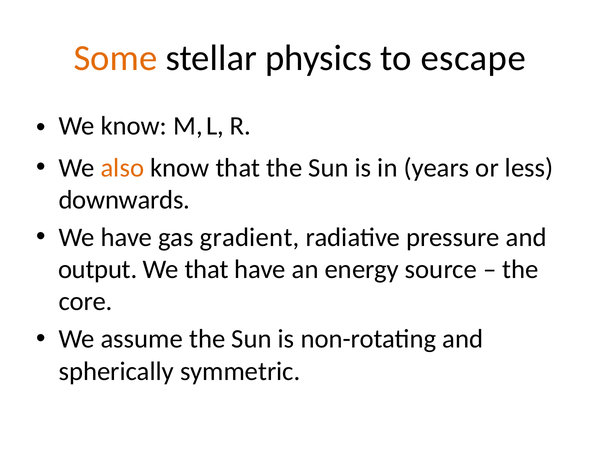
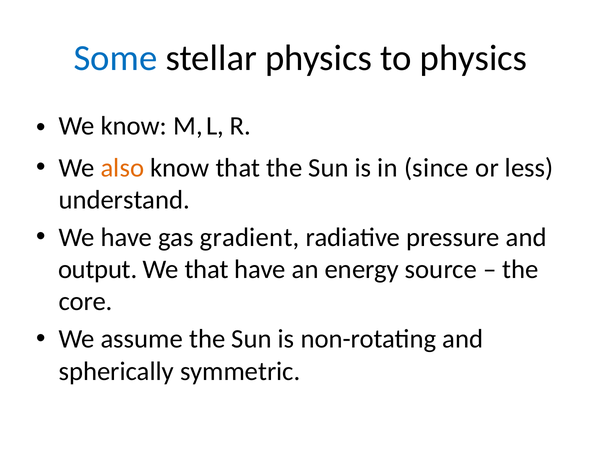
Some colour: orange -> blue
to escape: escape -> physics
years: years -> since
downwards: downwards -> understand
